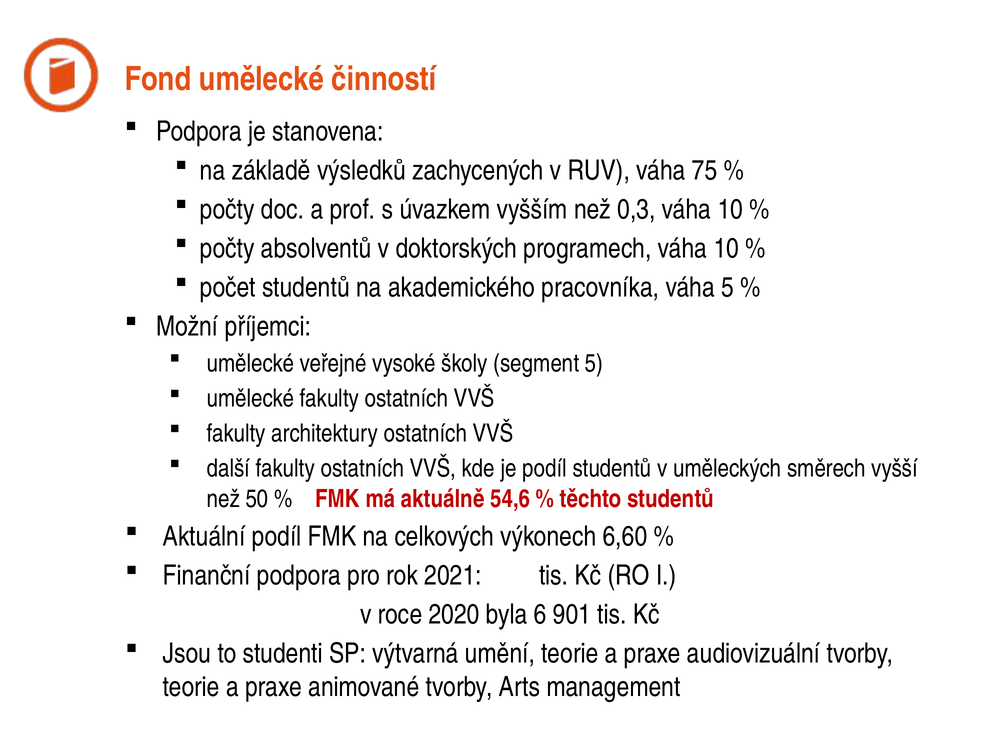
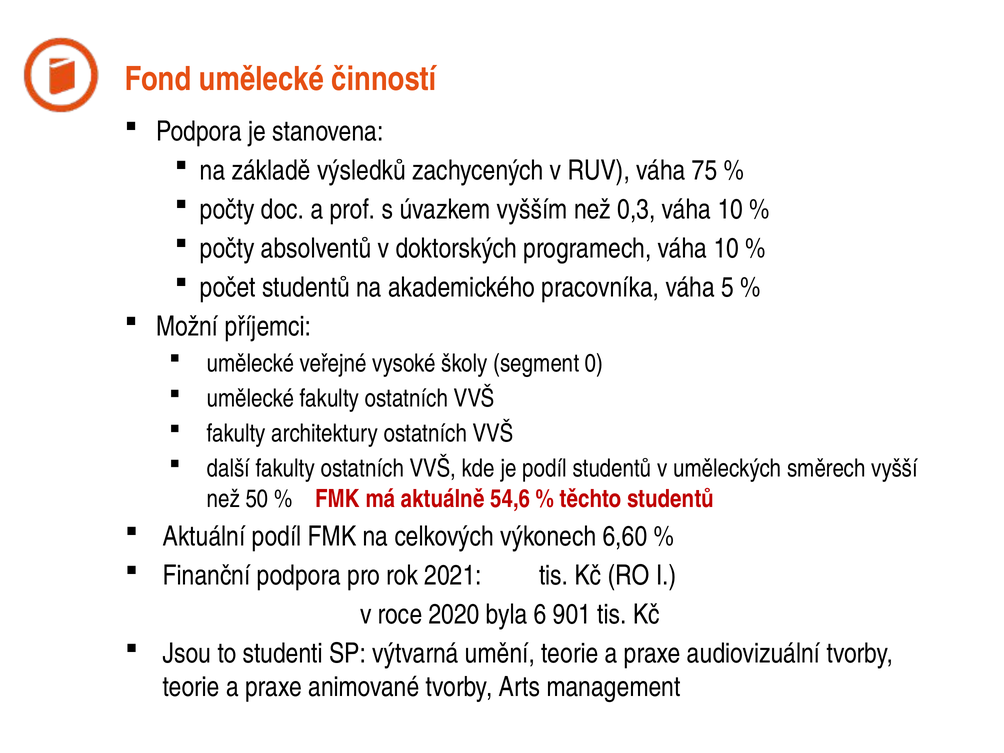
segment 5: 5 -> 0
